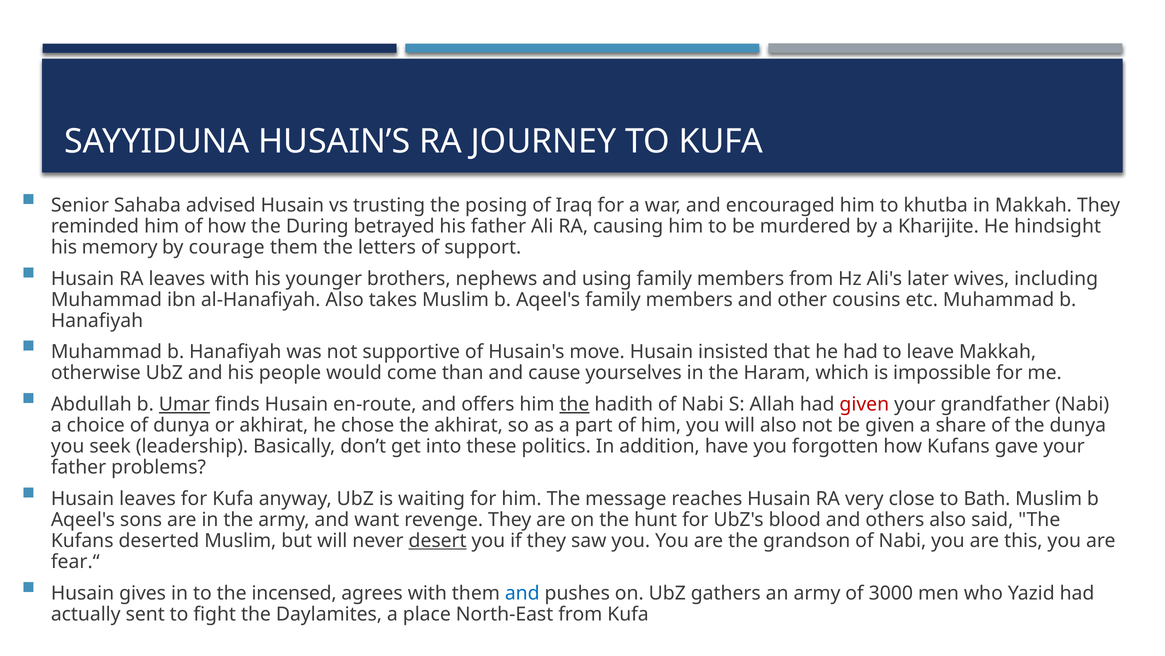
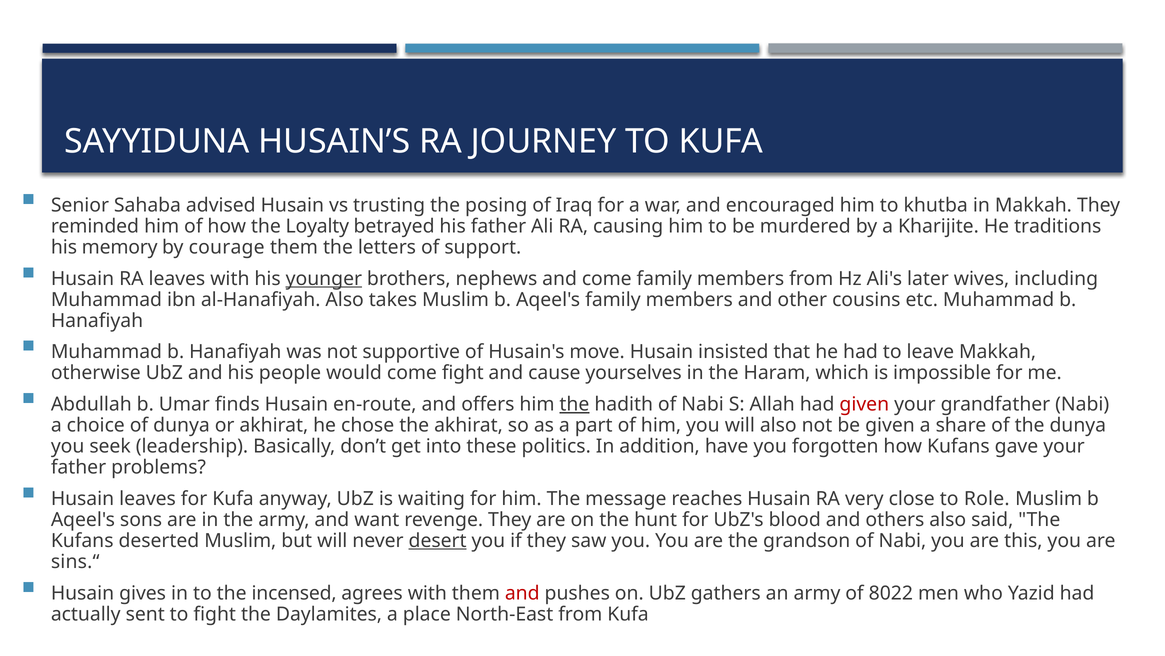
During: During -> Loyalty
hindsight: hindsight -> traditions
younger underline: none -> present
and using: using -> come
come than: than -> fight
Umar underline: present -> none
Bath: Bath -> Role
fear.“: fear.“ -> sins.“
and at (522, 593) colour: blue -> red
3000: 3000 -> 8022
